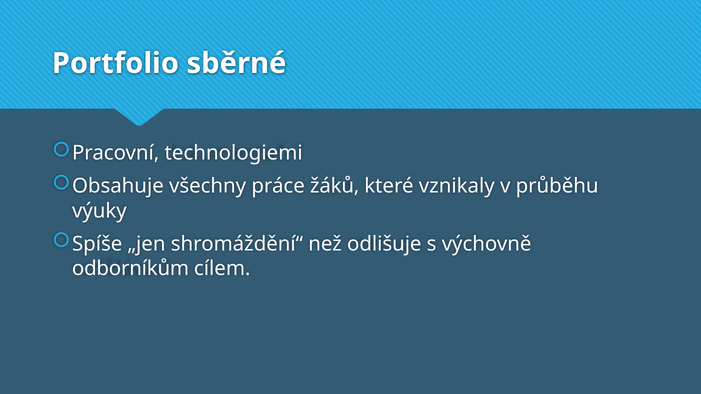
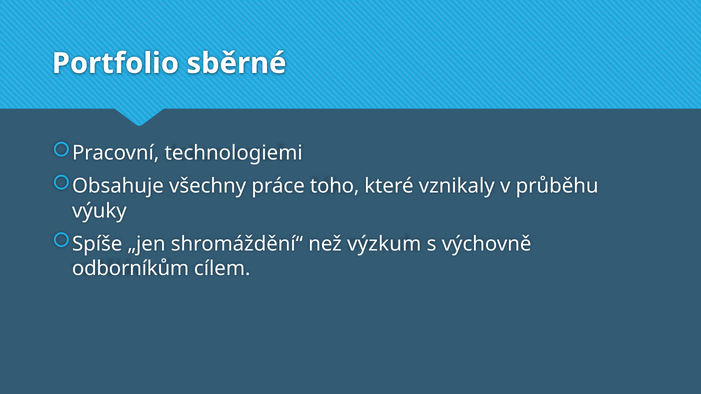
žáků: žáků -> toho
odlišuje: odlišuje -> výzkum
